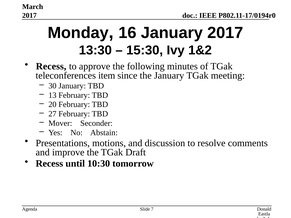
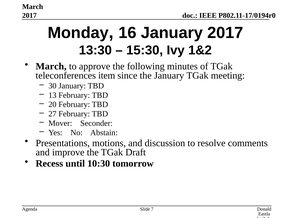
Recess at (51, 66): Recess -> March
